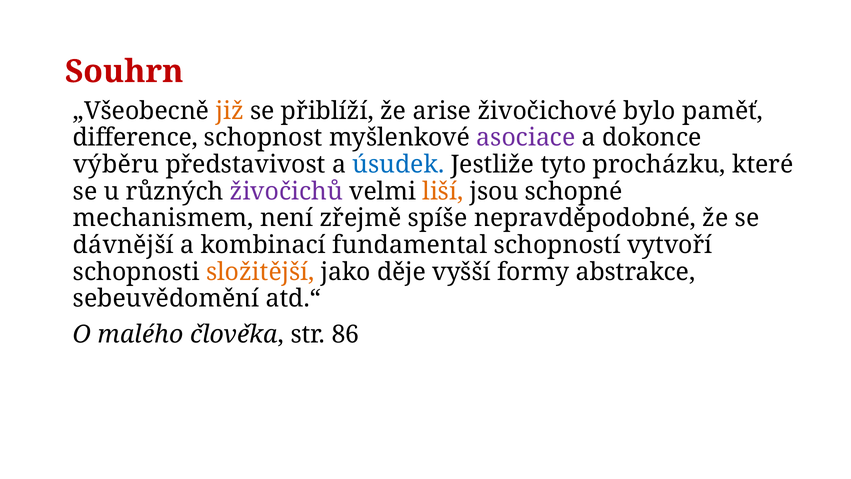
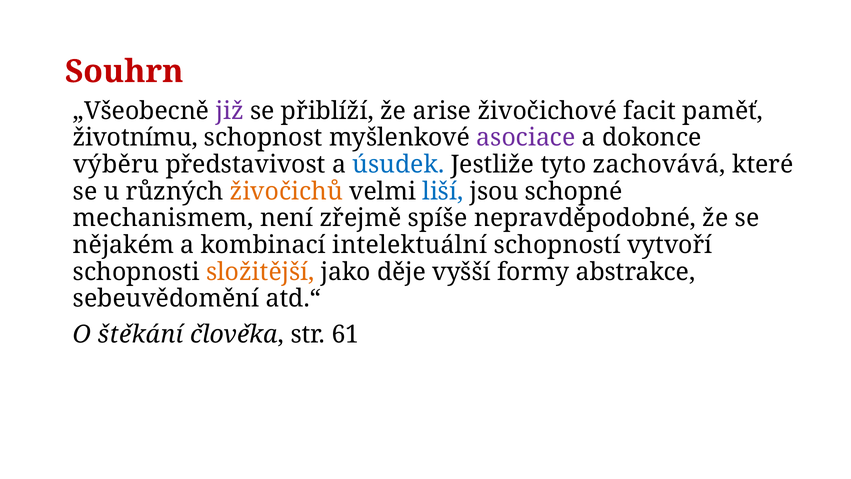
již colour: orange -> purple
bylo: bylo -> facit
difference: difference -> životnímu
procházku: procházku -> zachovává
živočichů colour: purple -> orange
liší colour: orange -> blue
dávnější: dávnější -> nějakém
fundamental: fundamental -> intelektuální
malého: malého -> štěkání
86: 86 -> 61
